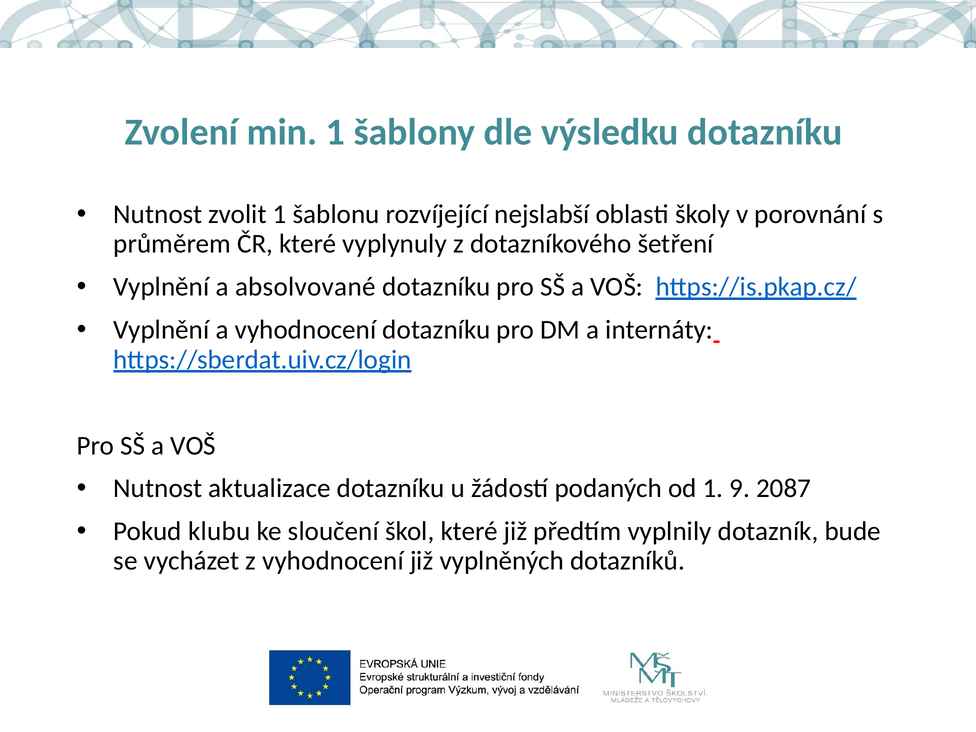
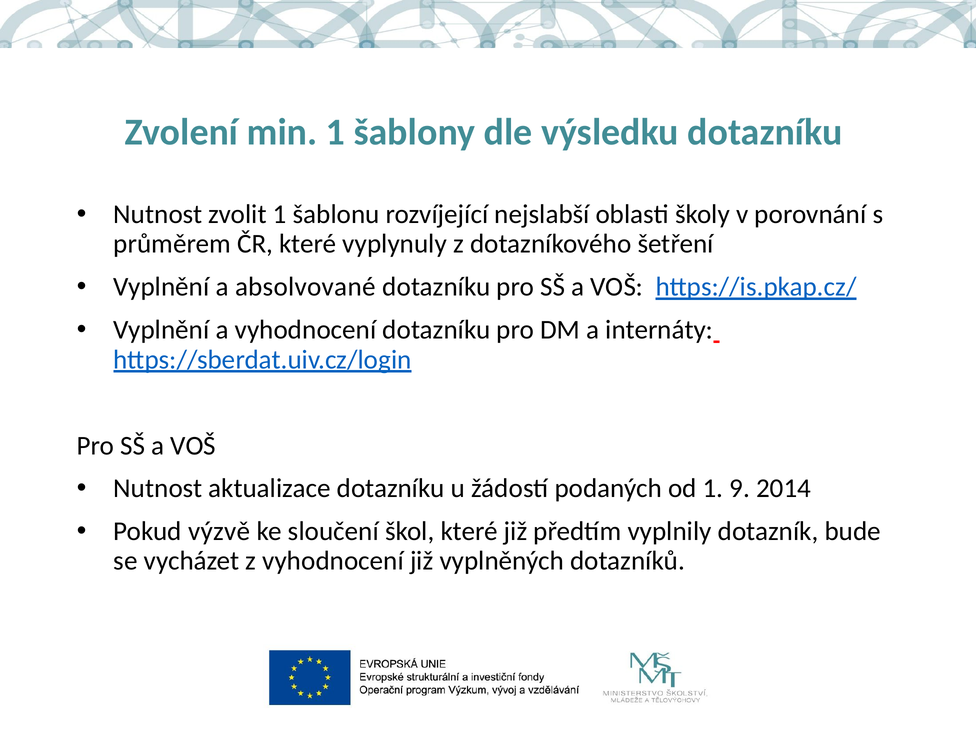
2087: 2087 -> 2014
klubu: klubu -> výzvě
